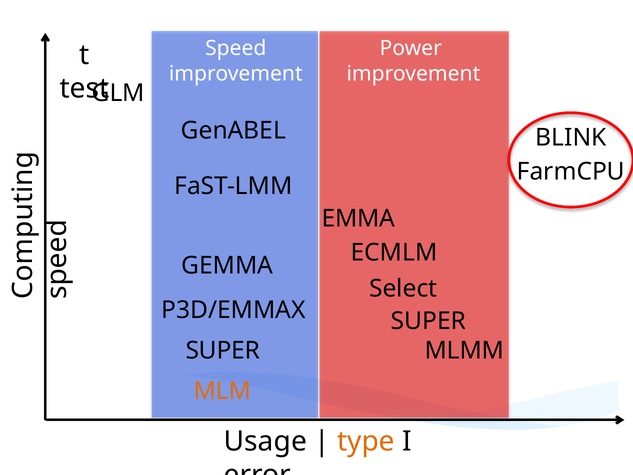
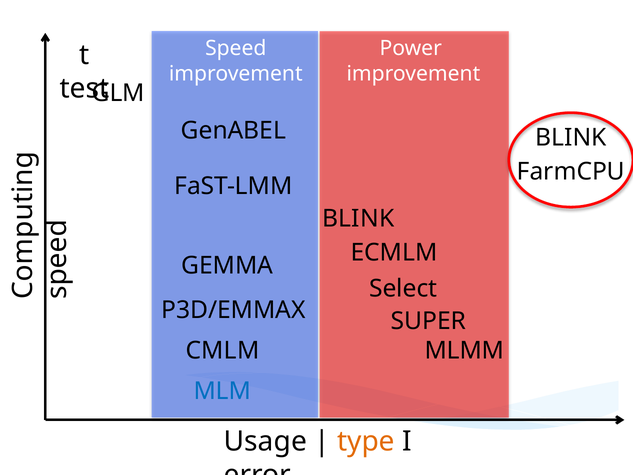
EMMA at (358, 218): EMMA -> BLINK
SUPER at (223, 350): SUPER -> CMLM
MLM colour: orange -> blue
